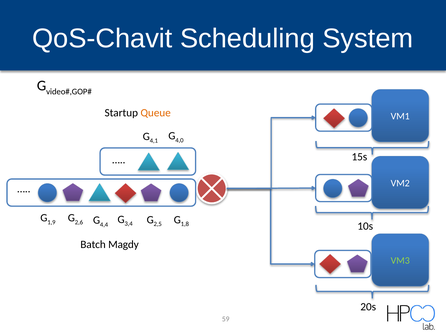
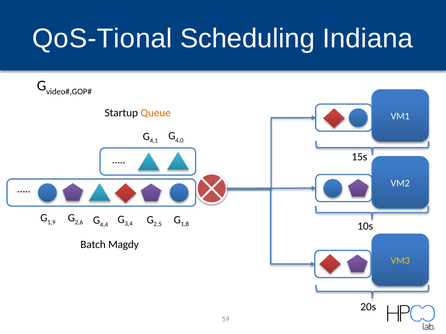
QoS-Chavit: QoS-Chavit -> QoS-Tional
System: System -> Indiana
VM3 colour: light green -> yellow
